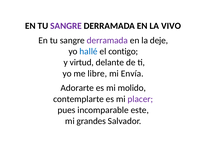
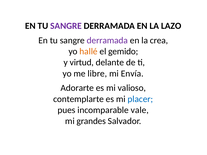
VIVO: VIVO -> LAZO
deje: deje -> crea
hallé colour: blue -> orange
contigo: contigo -> gemido
molido: molido -> valioso
placer colour: purple -> blue
este: este -> vale
